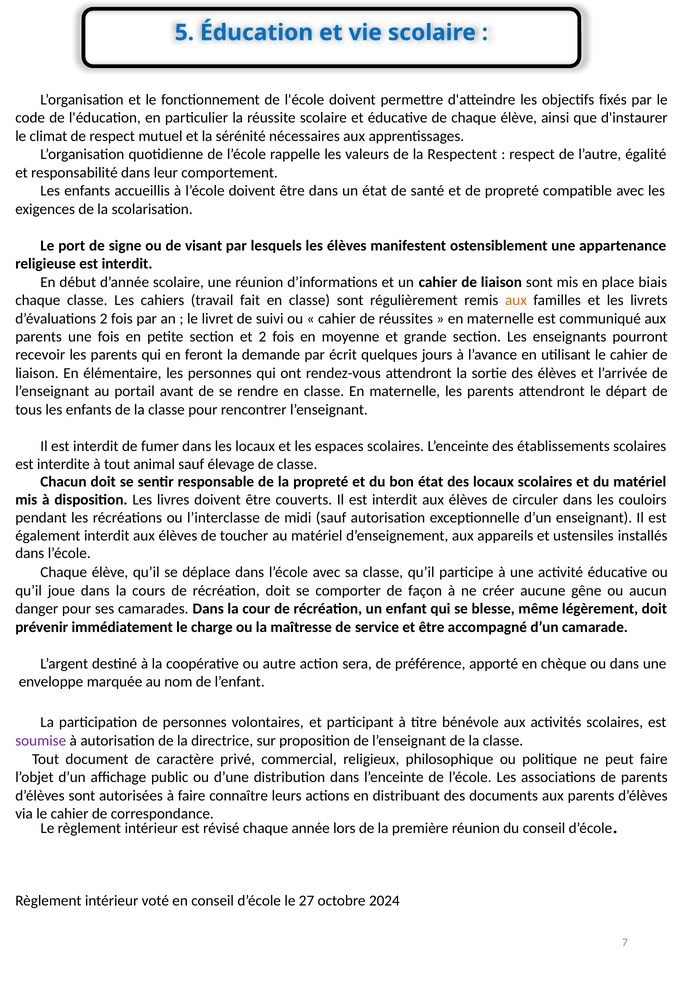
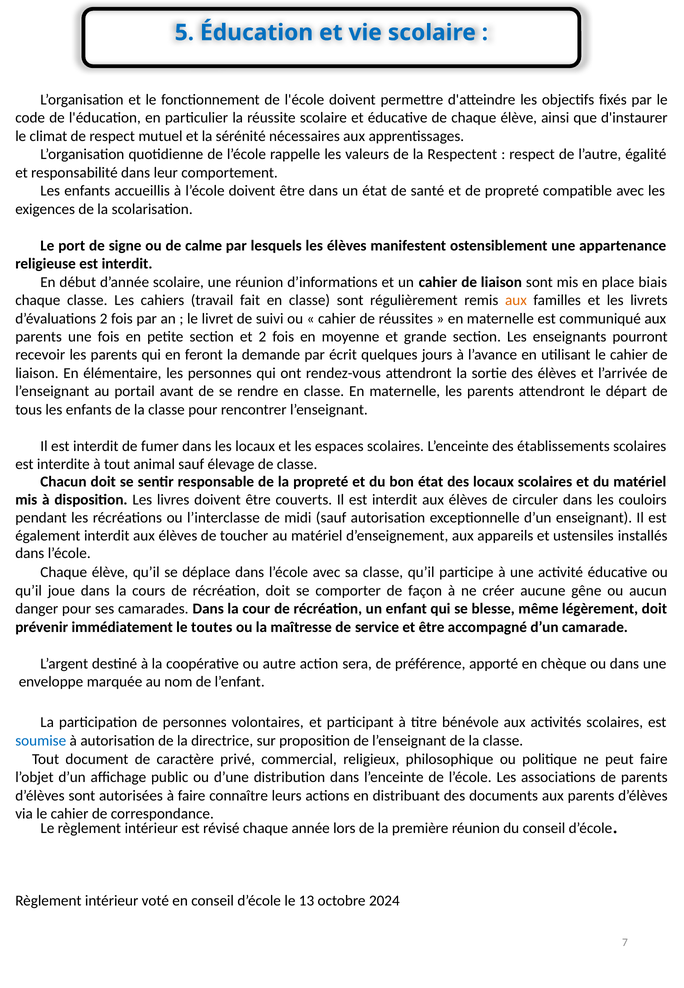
visant: visant -> calme
charge: charge -> toutes
soumise colour: purple -> blue
27: 27 -> 13
